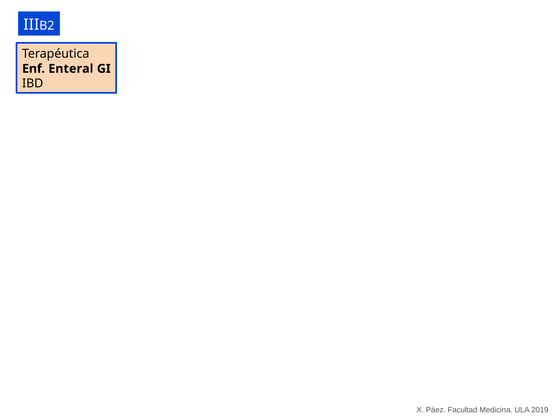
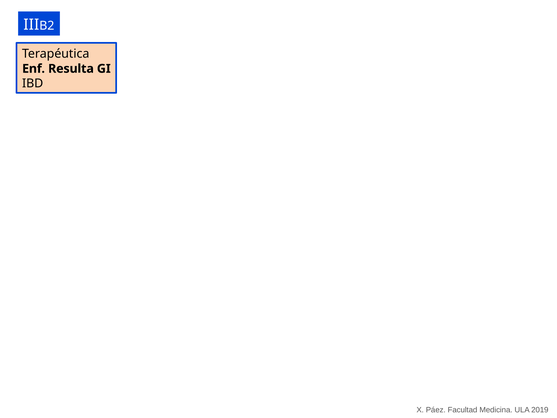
Enteral: Enteral -> Resulta
